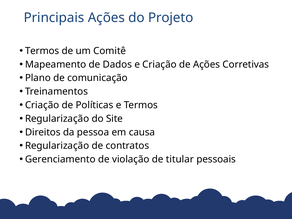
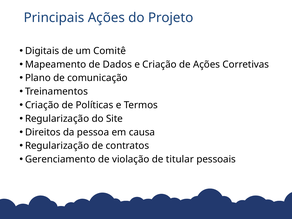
Termos at (42, 51): Termos -> Digitais
